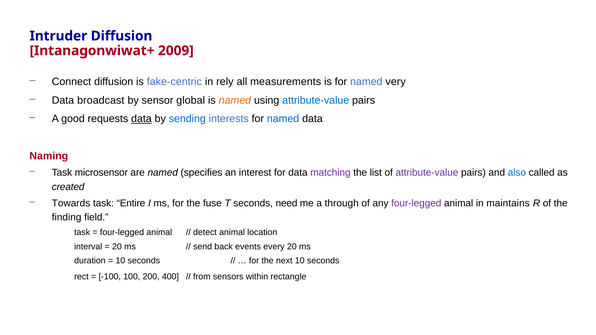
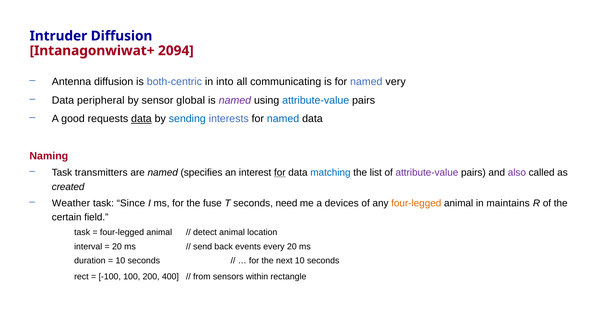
2009: 2009 -> 2094
Connect: Connect -> Antenna
fake-centric: fake-centric -> both-centric
rely: rely -> into
measurements: measurements -> communicating
broadcast: broadcast -> peripheral
named at (235, 100) colour: orange -> purple
microsensor: microsensor -> transmitters
for at (280, 173) underline: none -> present
matching colour: purple -> blue
also colour: blue -> purple
Towards: Towards -> Weather
Entire: Entire -> Since
through: through -> devices
four-legged at (416, 203) colour: purple -> orange
finding: finding -> certain
